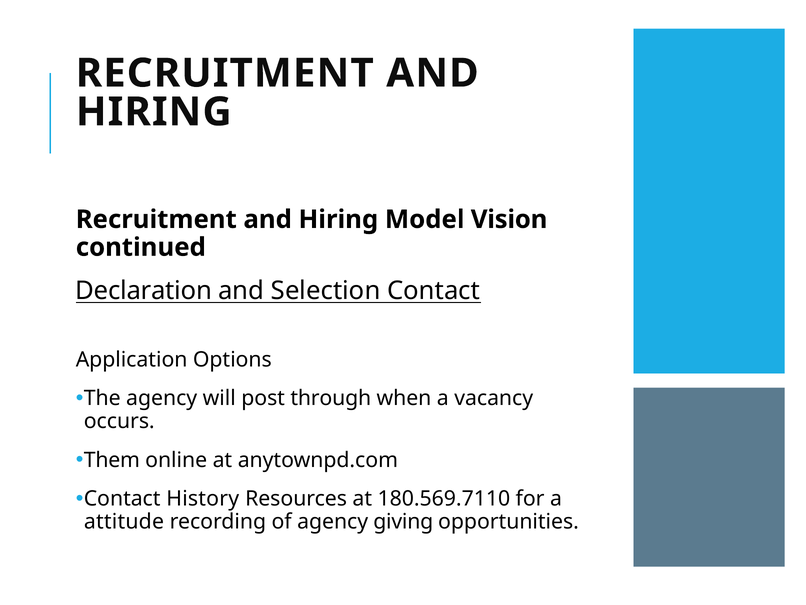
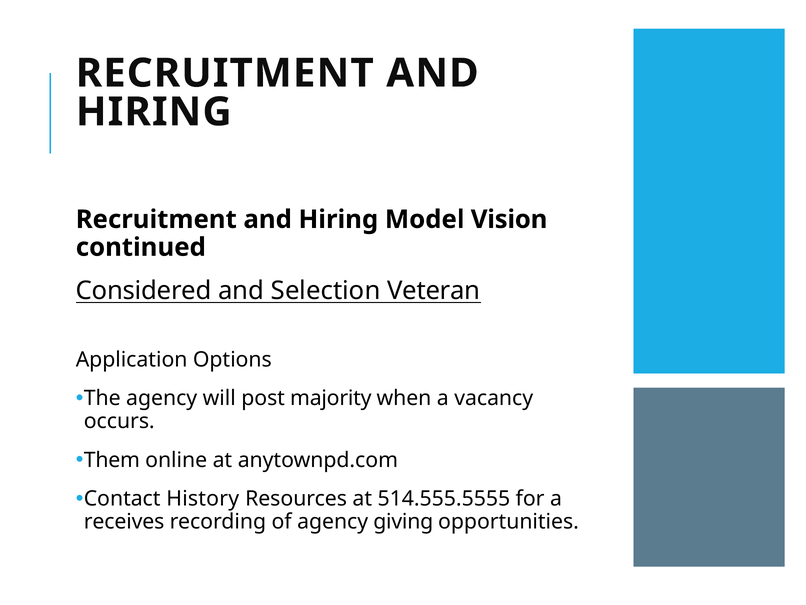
Declaration: Declaration -> Considered
Selection Contact: Contact -> Veteran
through: through -> majority
180.569.7110: 180.569.7110 -> 514.555.5555
attitude: attitude -> receives
